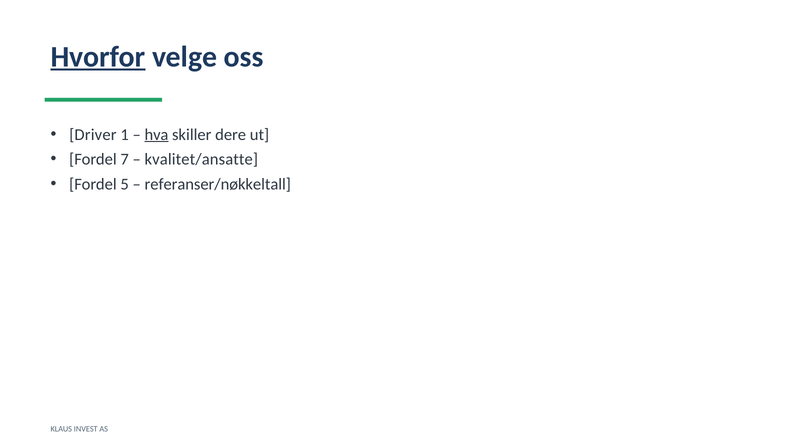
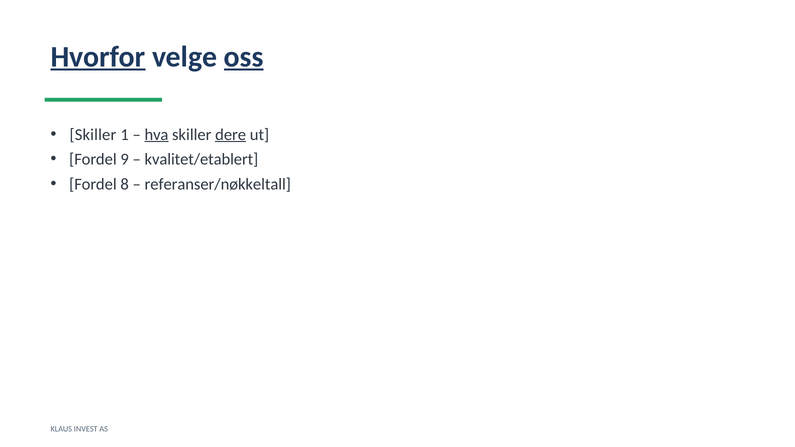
oss underline: none -> present
Driver at (93, 135): Driver -> Skiller
dere underline: none -> present
7: 7 -> 9
kvalitet/ansatte: kvalitet/ansatte -> kvalitet/etablert
5: 5 -> 8
